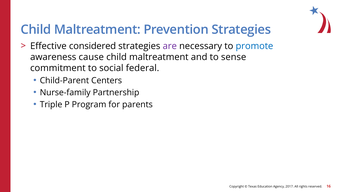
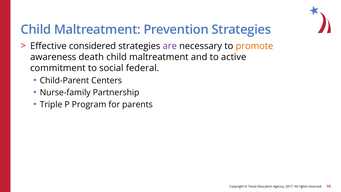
promote colour: blue -> orange
cause: cause -> death
sense: sense -> active
